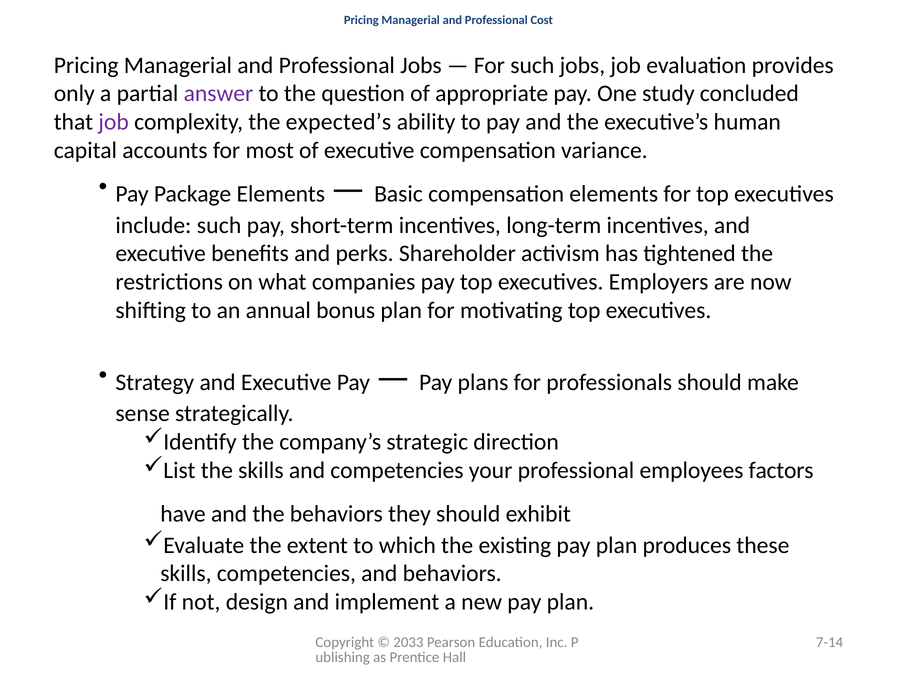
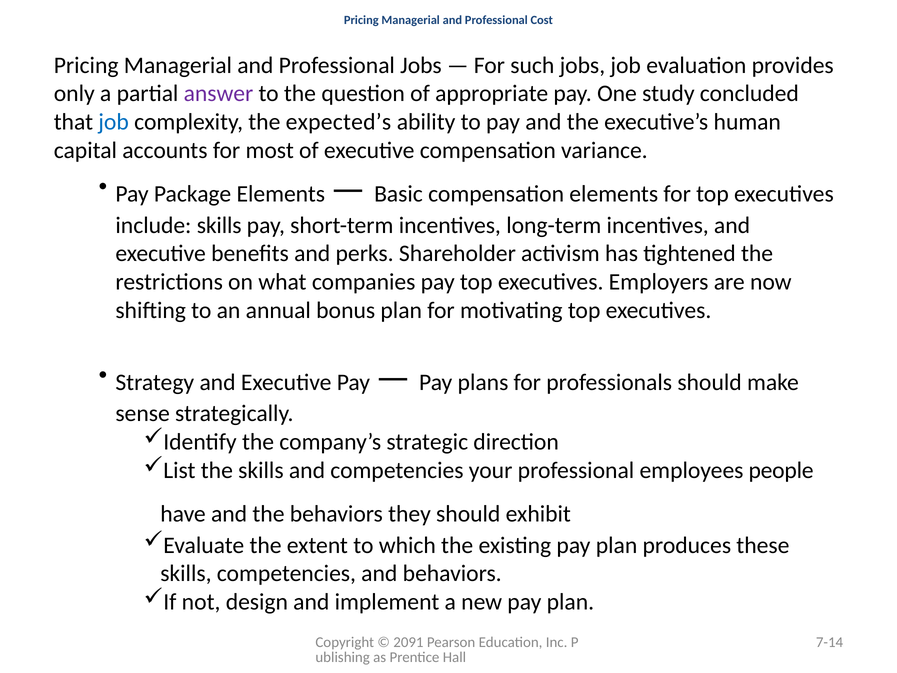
job at (114, 122) colour: purple -> blue
include such: such -> skills
factors: factors -> people
2033: 2033 -> 2091
